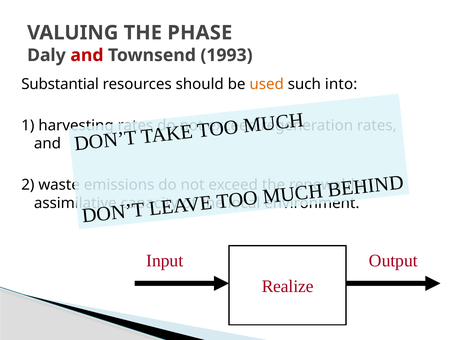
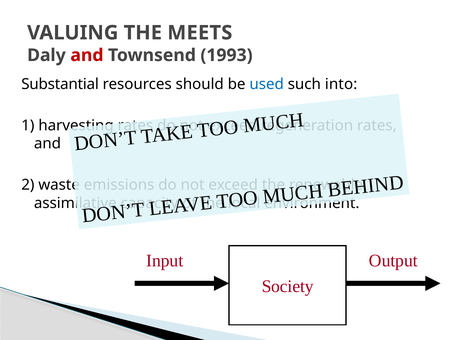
PHASE: PHASE -> MEETS
used colour: orange -> blue
Realize: Realize -> Society
